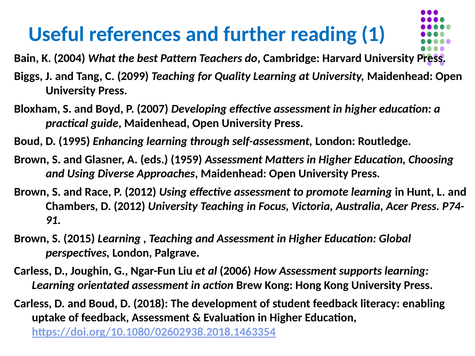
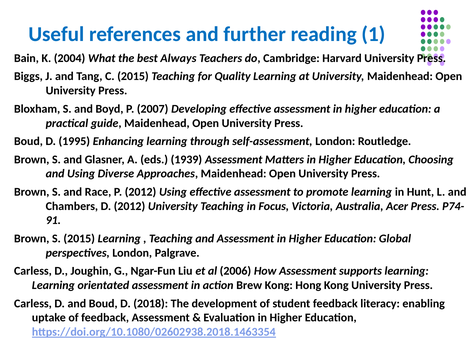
Pattern: Pattern -> Always
C 2099: 2099 -> 2015
1959: 1959 -> 1939
